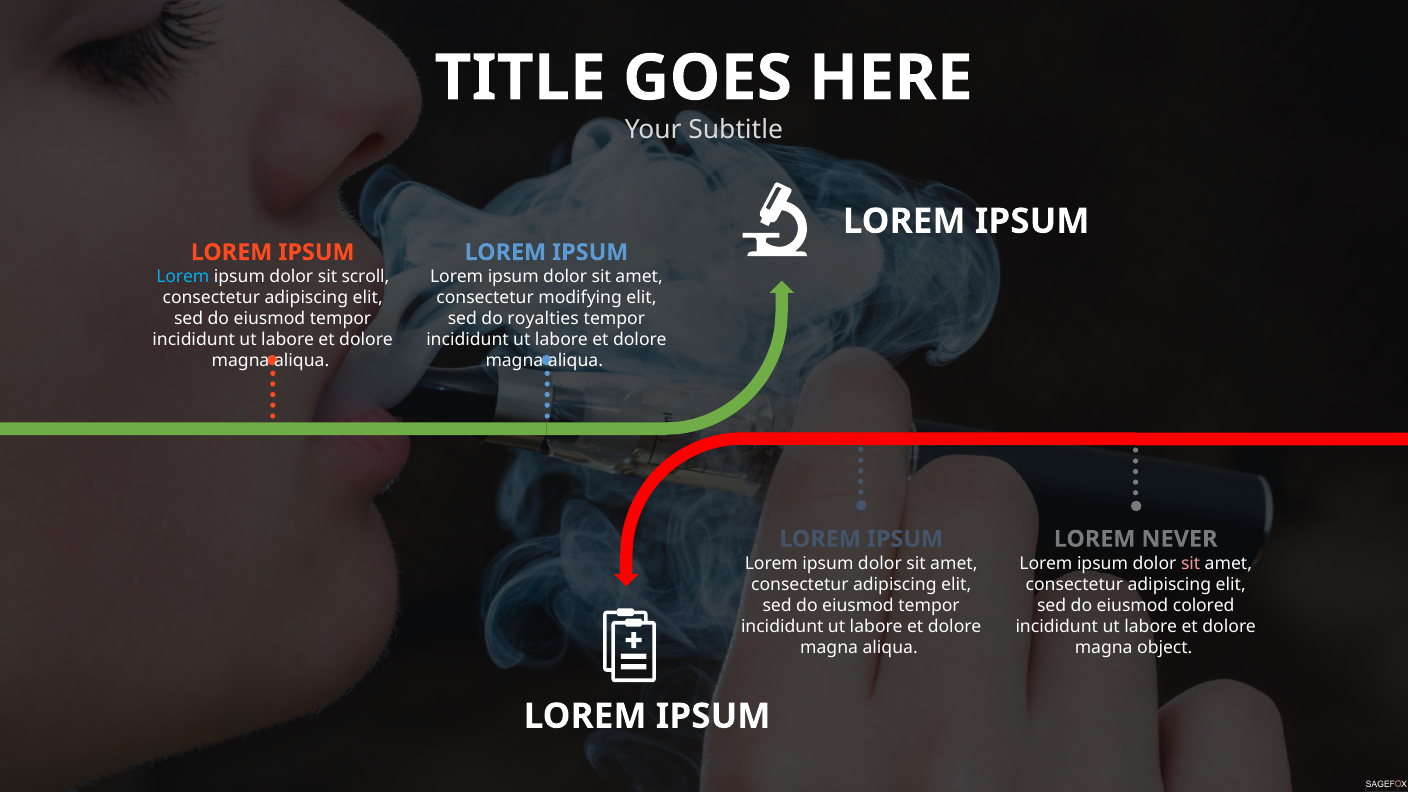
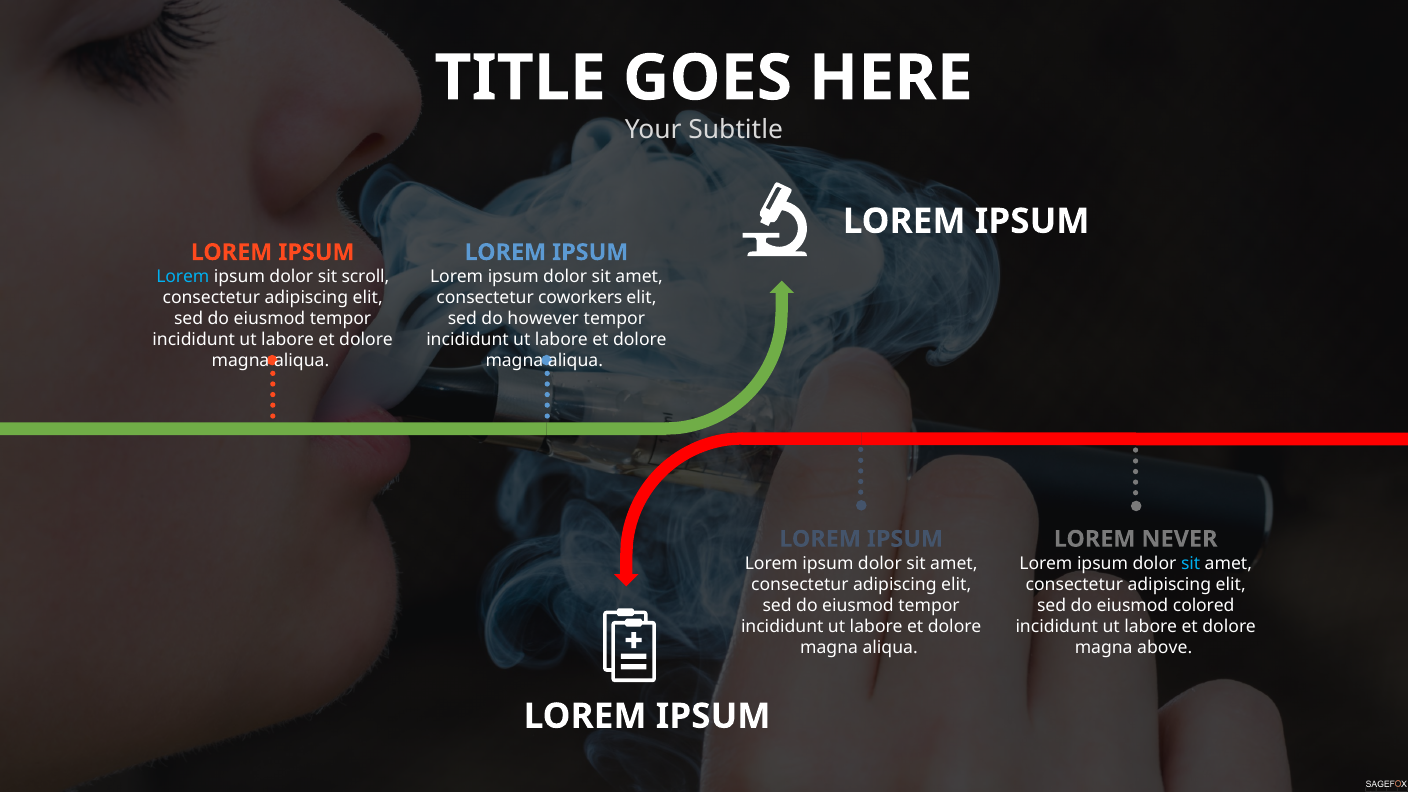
modifying: modifying -> coworkers
royalties: royalties -> however
sit at (1191, 563) colour: pink -> light blue
object: object -> above
